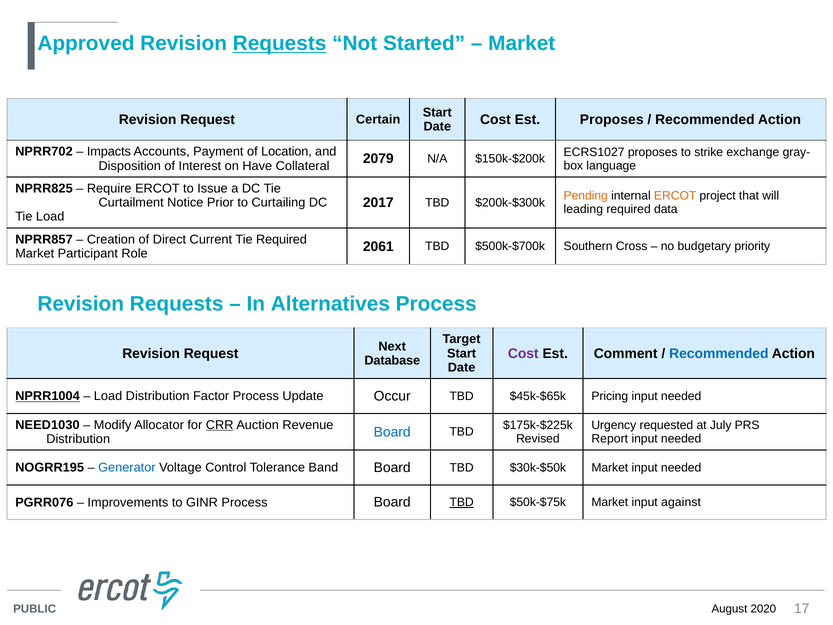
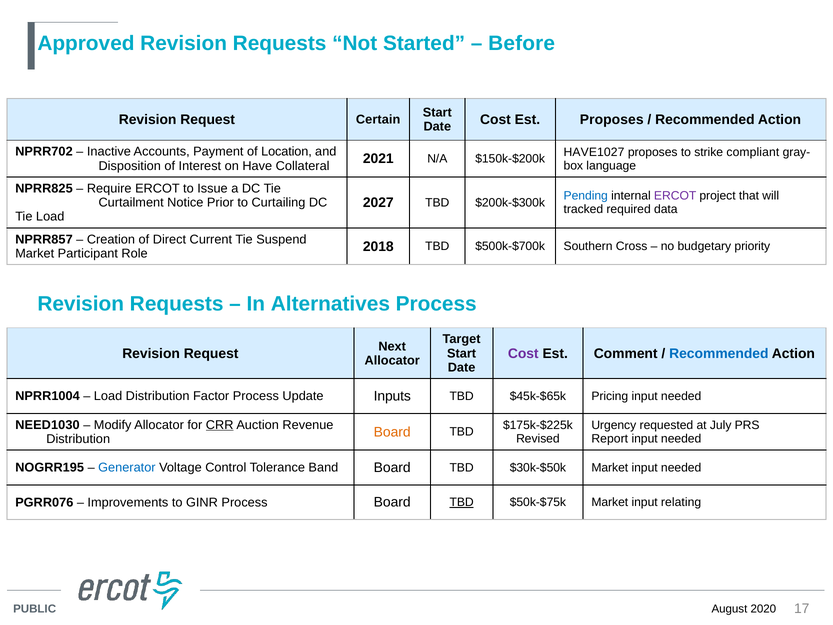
Requests at (280, 44) underline: present -> none
Market at (522, 44): Market -> Before
Impacts: Impacts -> Inactive
ECRS1027: ECRS1027 -> HAVE1027
exchange: exchange -> compliant
2079: 2079 -> 2021
Pending colour: orange -> blue
ERCOT at (675, 196) colour: orange -> purple
2017: 2017 -> 2027
leading: leading -> tracked
Tie Required: Required -> Suspend
2061: 2061 -> 2018
Database at (392, 360): Database -> Allocator
NPRR1004 underline: present -> none
Occur: Occur -> Inputs
Board at (392, 432) colour: blue -> orange
against: against -> relating
